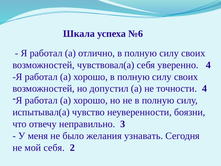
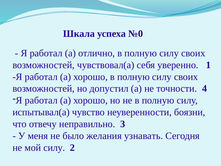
№6: №6 -> №0
уверенно 4: 4 -> 1
мой себя: себя -> силу
